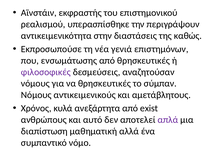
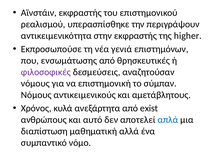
στην διαστάσεις: διαστάσεις -> εκφραστής
καθώς: καθώς -> higher
να θρησκευτικές: θρησκευτικές -> επιστημονική
απλά colour: purple -> blue
